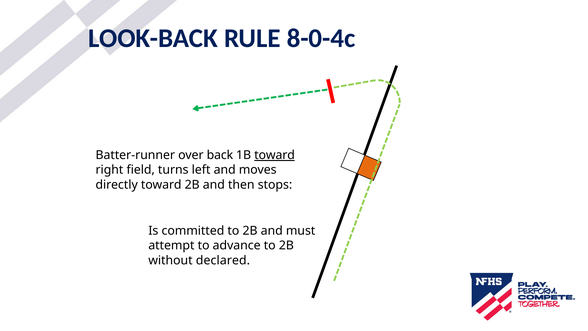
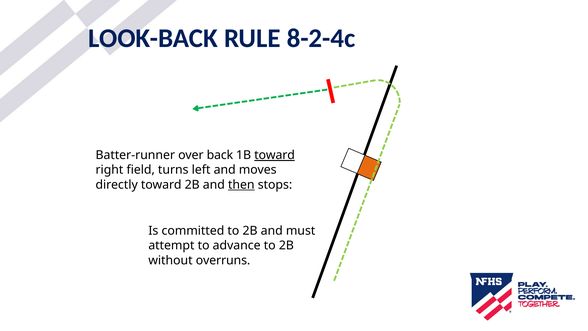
8-0-4c: 8-0-4c -> 8-2-4c
then underline: none -> present
declared: declared -> overruns
